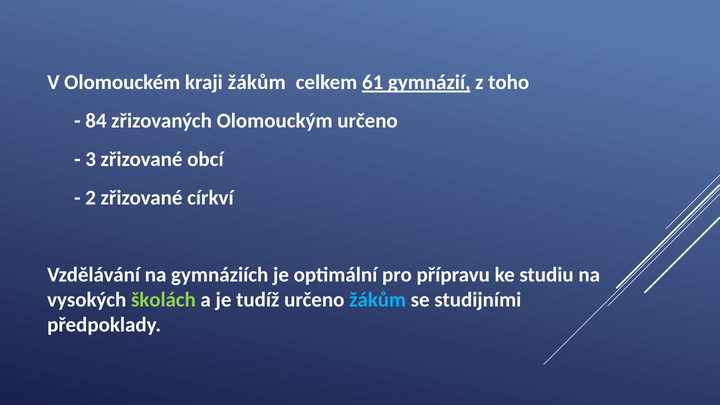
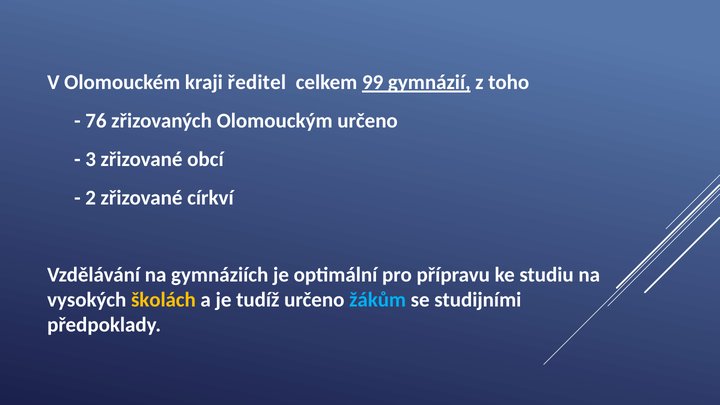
kraji žákům: žákům -> ředitel
61: 61 -> 99
84: 84 -> 76
školách colour: light green -> yellow
